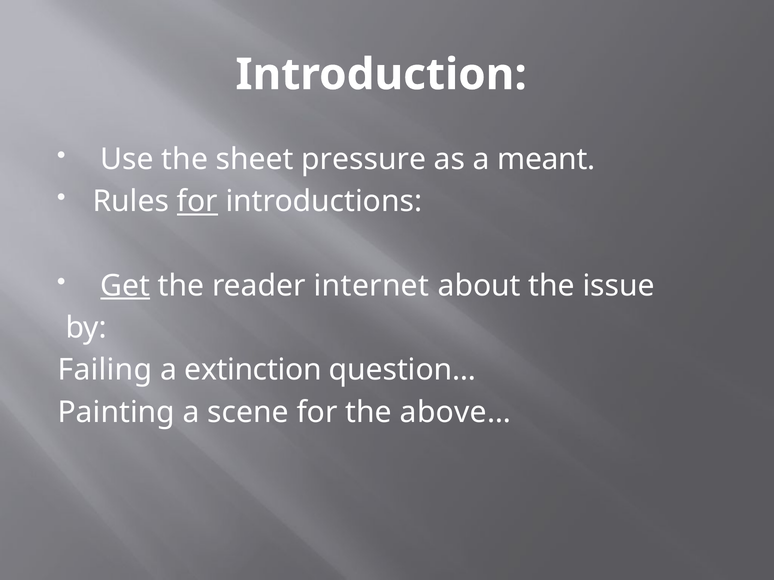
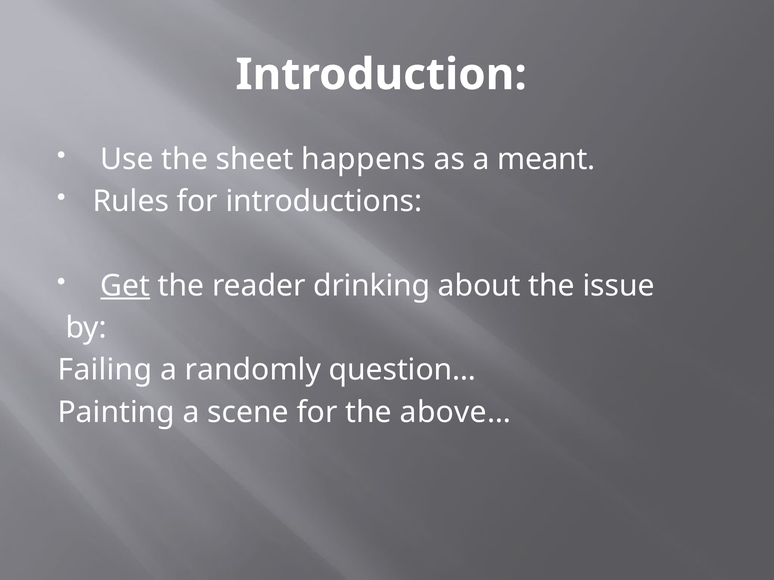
pressure: pressure -> happens
for at (197, 202) underline: present -> none
reader internet: internet -> drinking
a extinction: extinction -> randomly
